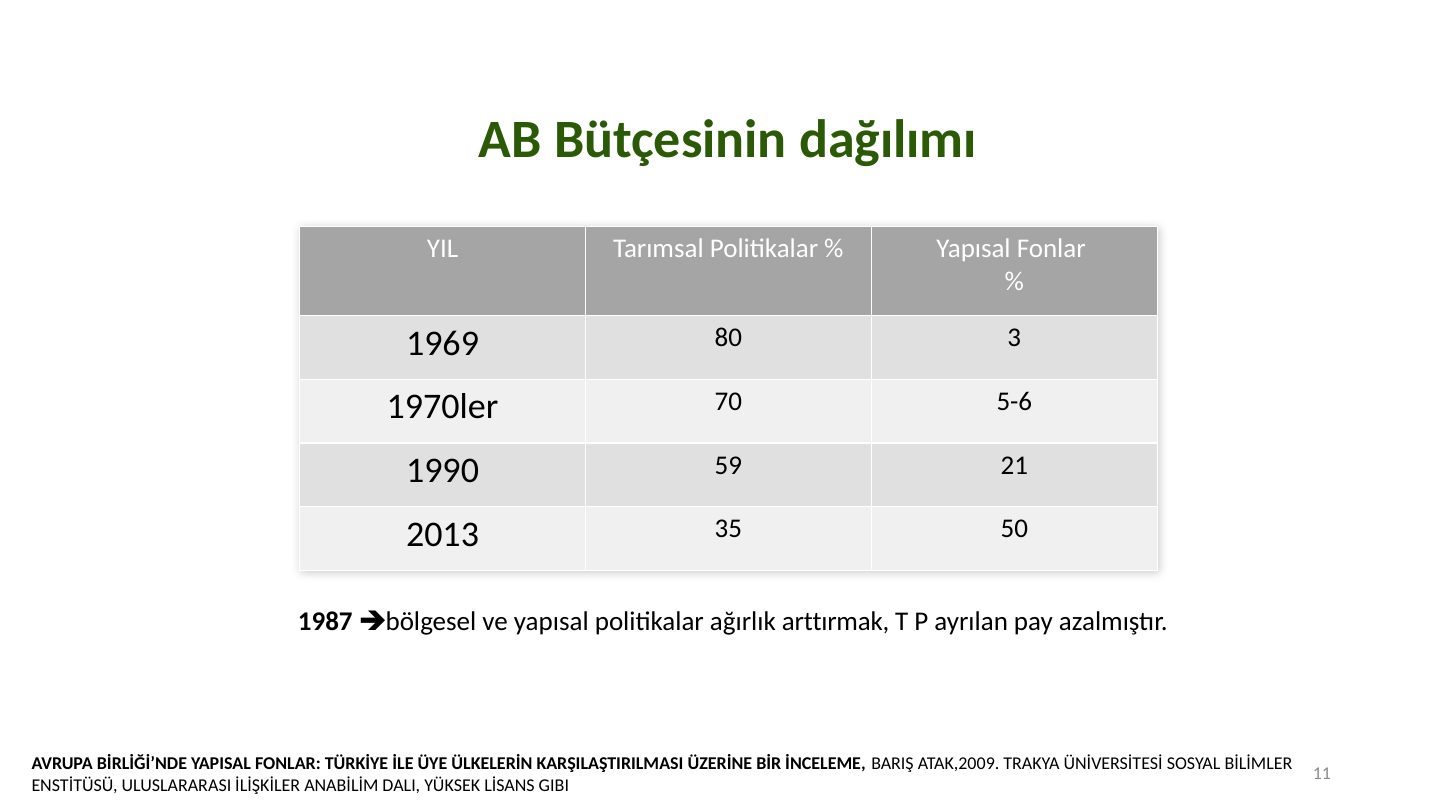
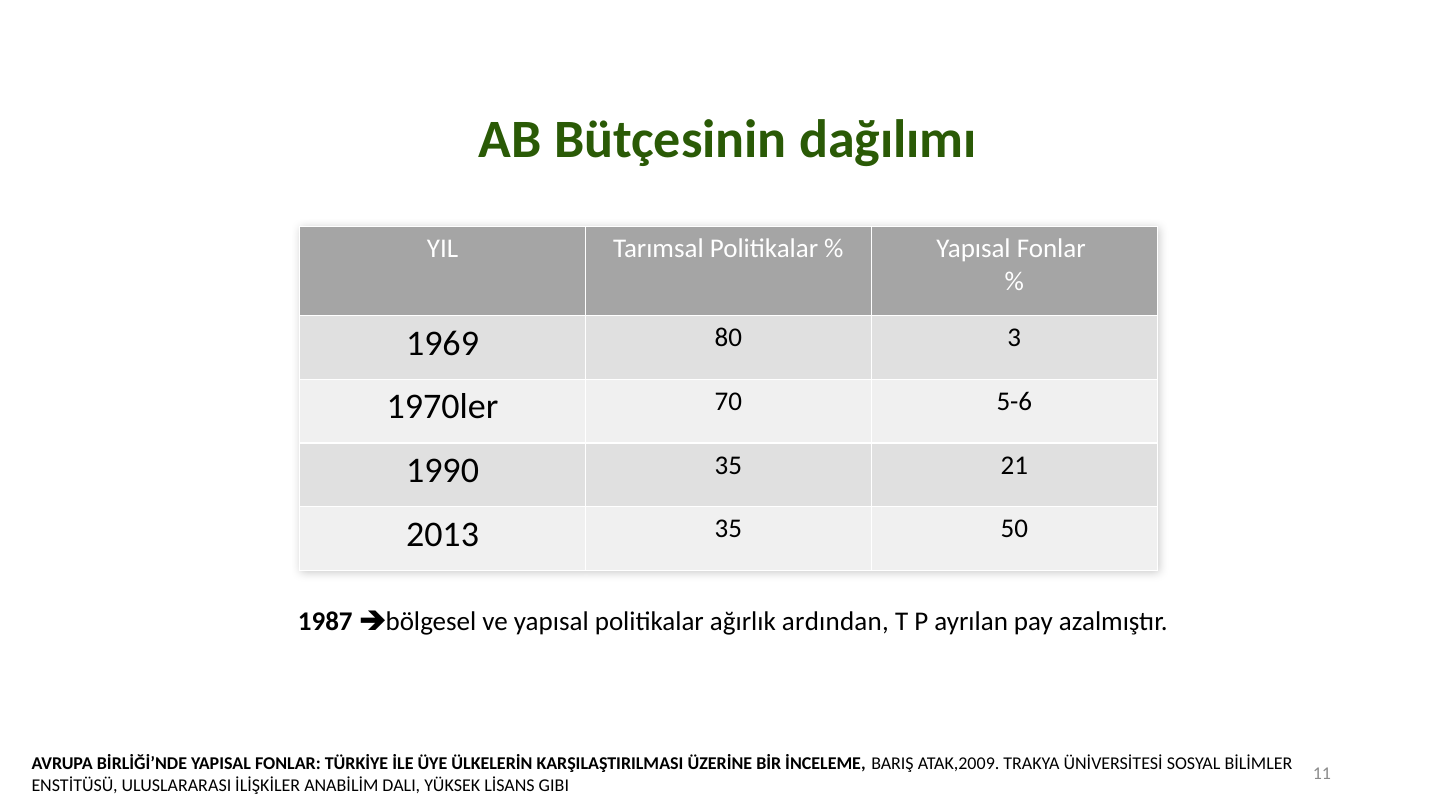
1990 59: 59 -> 35
arttırmak: arttırmak -> ardından
